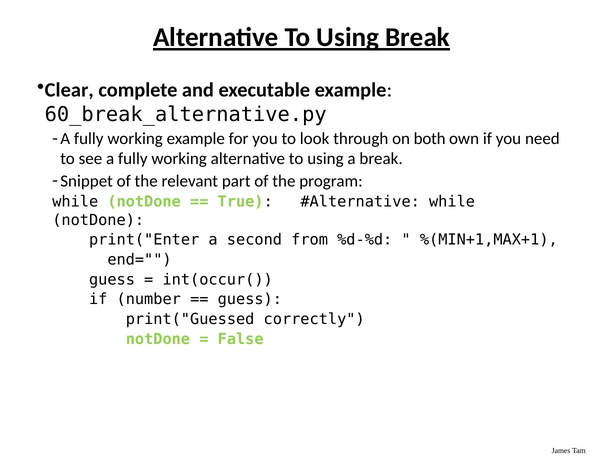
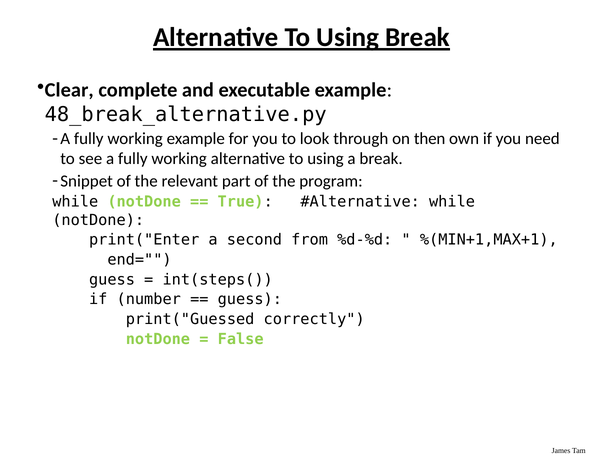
60_break_alternative.py: 60_break_alternative.py -> 48_break_alternative.py
both: both -> then
int(occur(: int(occur( -> int(steps(
